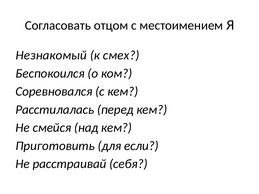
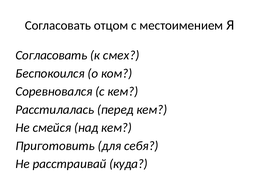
Незнакомый at (51, 55): Незнакомый -> Согласовать
если: если -> себя
себя: себя -> куда
